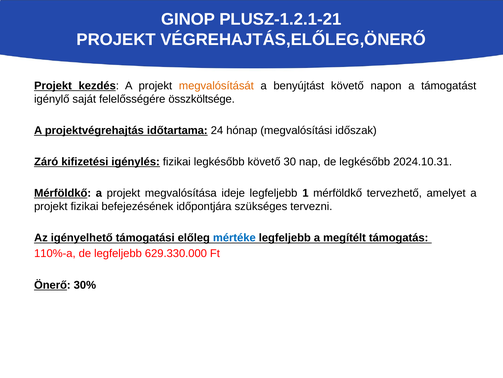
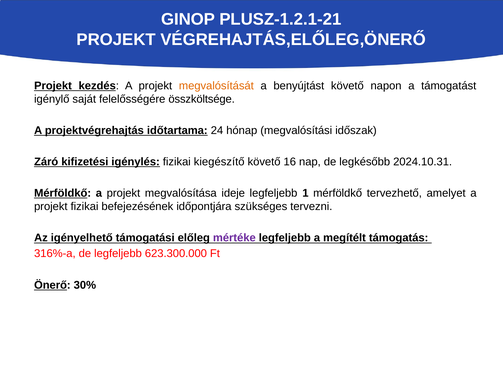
fizikai legkésőbb: legkésőbb -> kiegészítő
30: 30 -> 16
mértéke colour: blue -> purple
110%-a: 110%-a -> 316%-a
629.330.000: 629.330.000 -> 623.300.000
